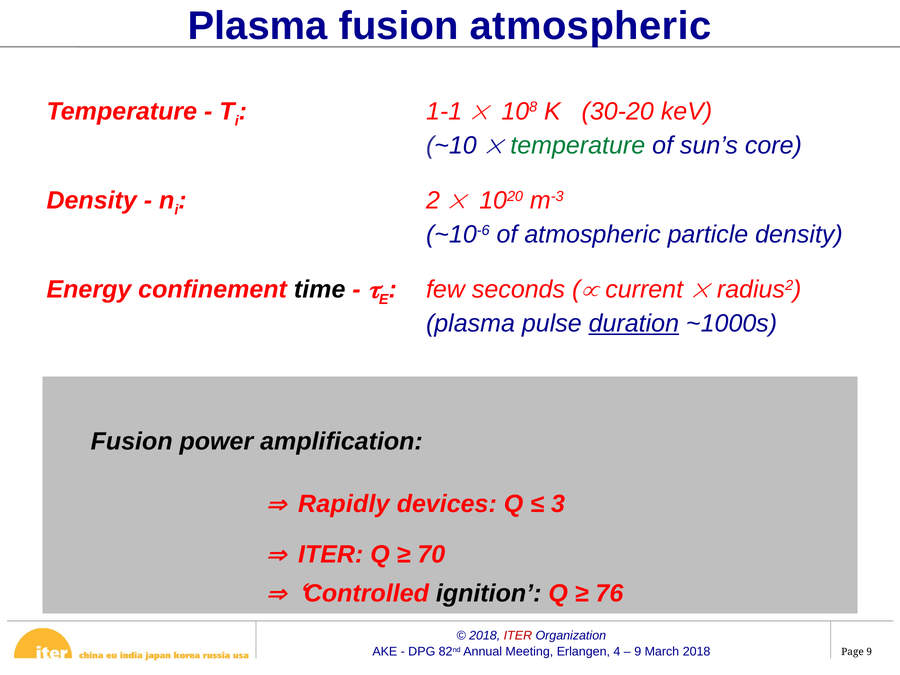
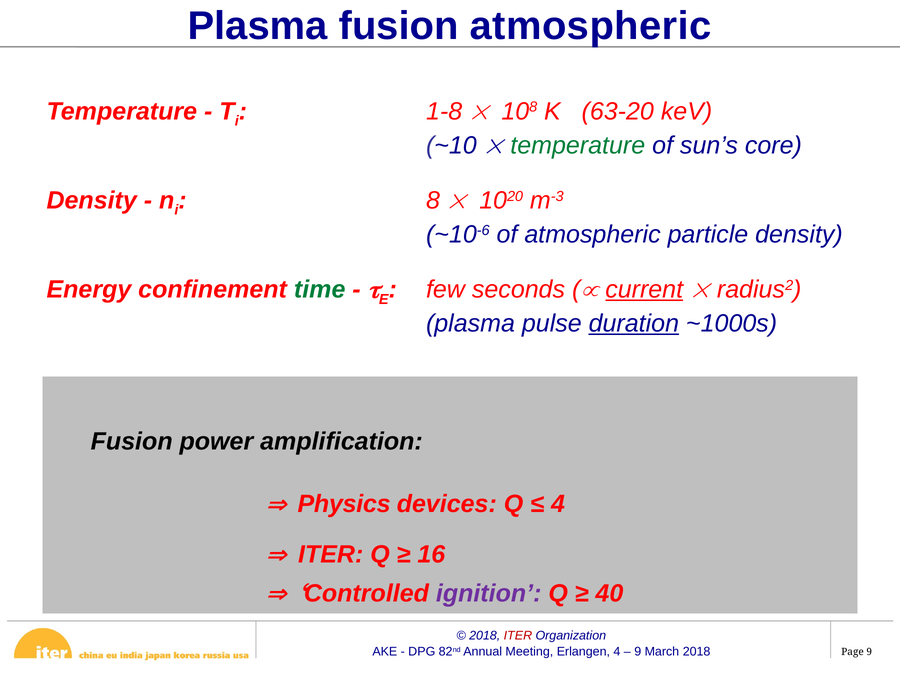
1-1: 1-1 -> 1-8
30-20: 30-20 -> 63-20
2: 2 -> 8
time colour: black -> green
current underline: none -> present
Rapidly: Rapidly -> Physics
3 at (558, 504): 3 -> 4
70: 70 -> 16
ignition colour: black -> purple
76: 76 -> 40
